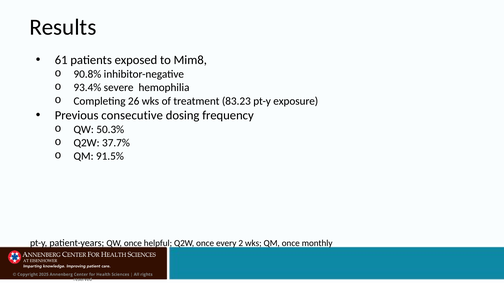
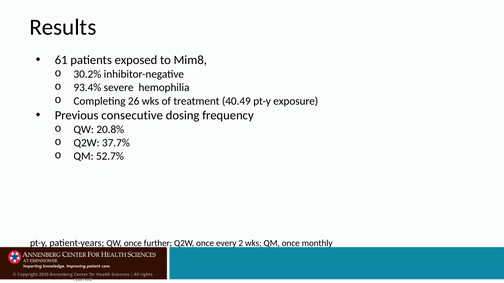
90.8%: 90.8% -> 30.2%
83.23: 83.23 -> 40.49
50.3%: 50.3% -> 20.8%
91.5%: 91.5% -> 52.7%
helpful: helpful -> further
